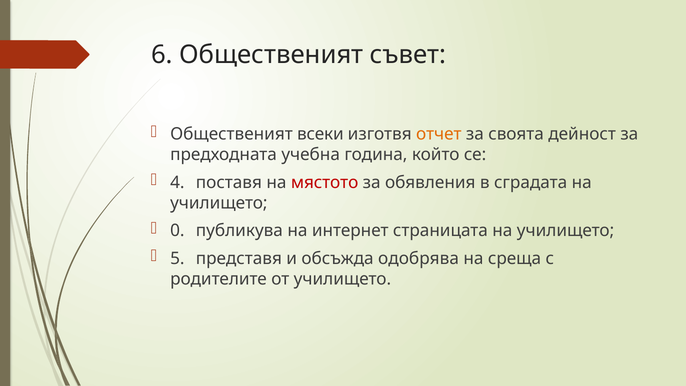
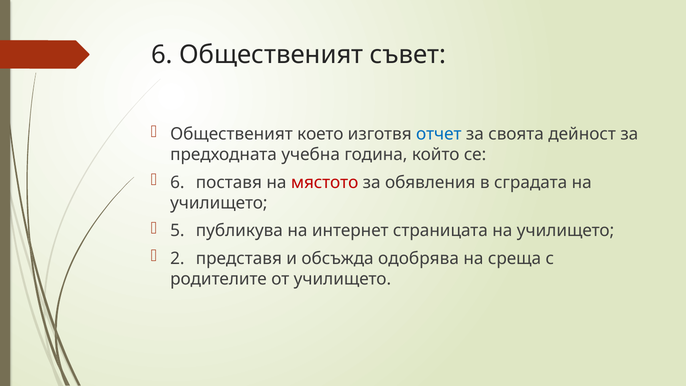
всеки: всеки -> което
отчет colour: orange -> blue
4 at (177, 182): 4 -> 6
0: 0 -> 5
5: 5 -> 2
